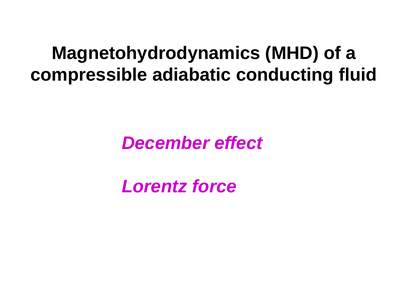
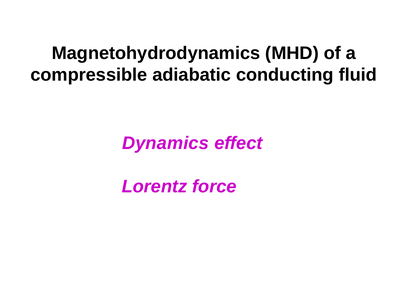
December: December -> Dynamics
